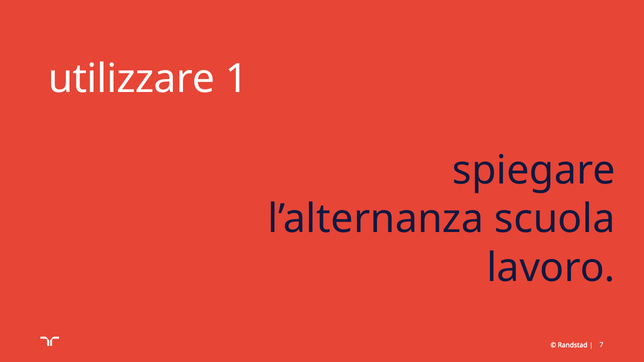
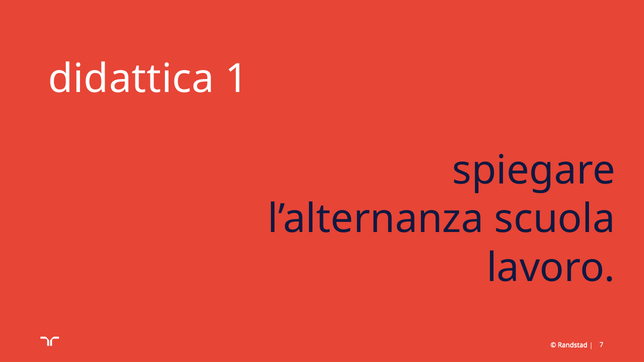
utilizzare: utilizzare -> didattica
